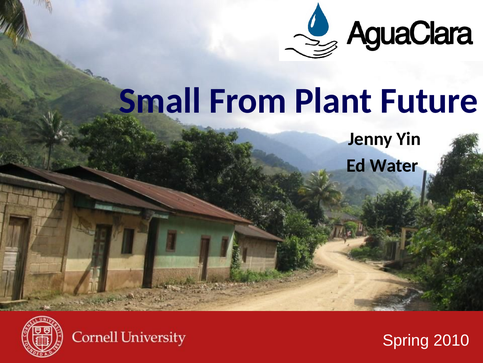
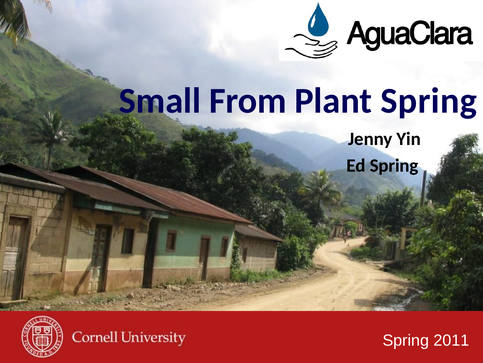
Plant Future: Future -> Spring
Ed Water: Water -> Spring
2010: 2010 -> 2011
